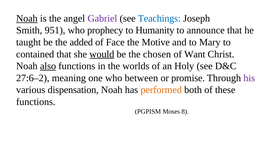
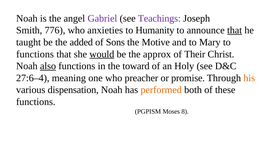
Noah at (27, 18) underline: present -> none
Teachings colour: blue -> purple
951: 951 -> 776
prophecy: prophecy -> anxieties
that at (235, 30) underline: none -> present
Face: Face -> Sons
contained at (35, 54): contained -> functions
chosen: chosen -> approx
Want: Want -> Their
worlds: worlds -> toward
27:6–2: 27:6–2 -> 27:6–4
between: between -> preacher
his colour: purple -> orange
